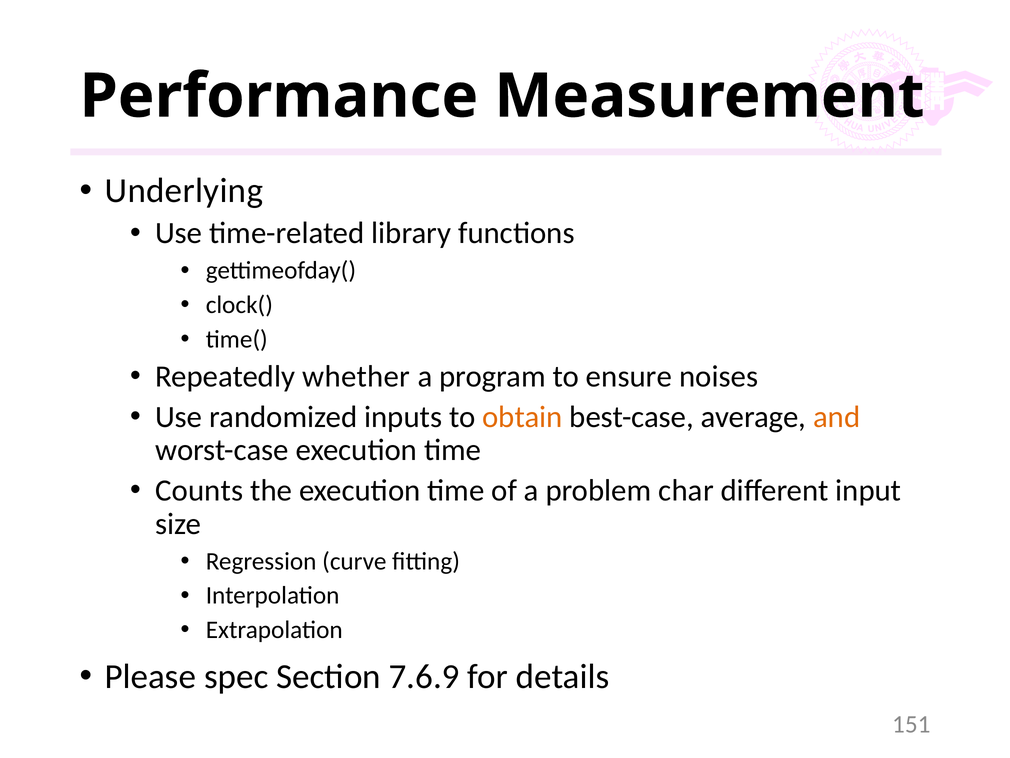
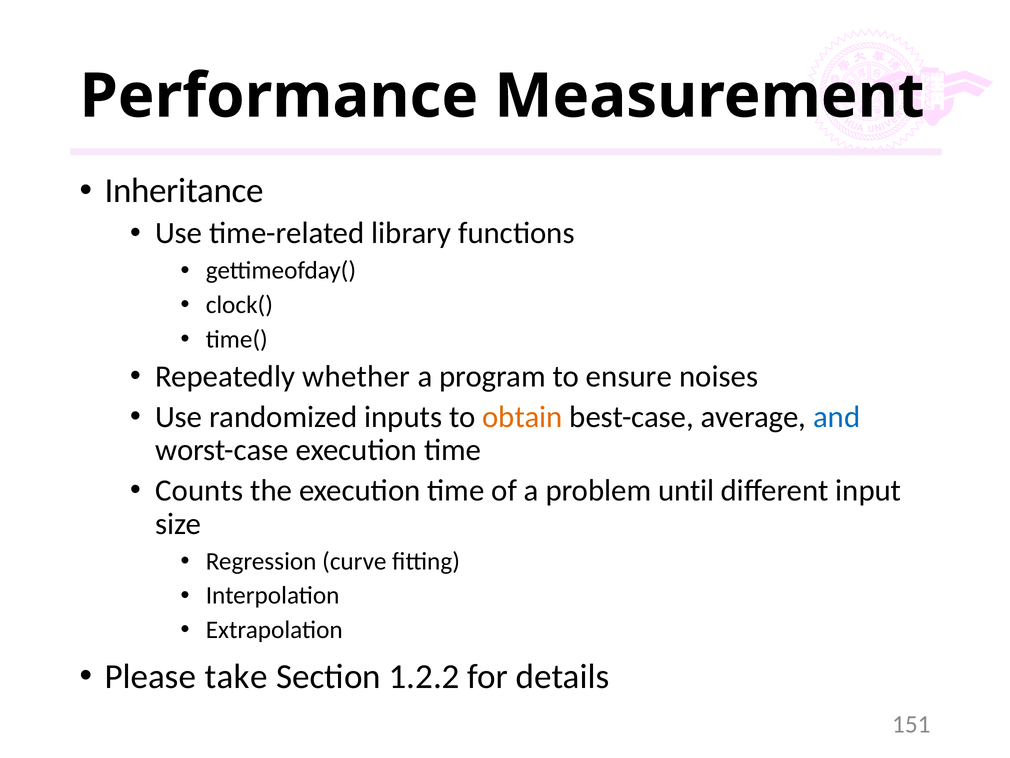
Underlying: Underlying -> Inheritance
and colour: orange -> blue
char: char -> until
spec: spec -> take
7.6.9: 7.6.9 -> 1.2.2
